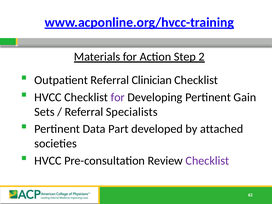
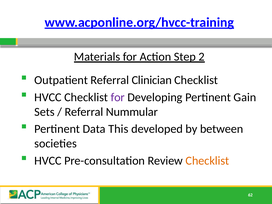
Specialists: Specialists -> Nummular
Part: Part -> This
attached: attached -> between
Checklist at (207, 161) colour: purple -> orange
